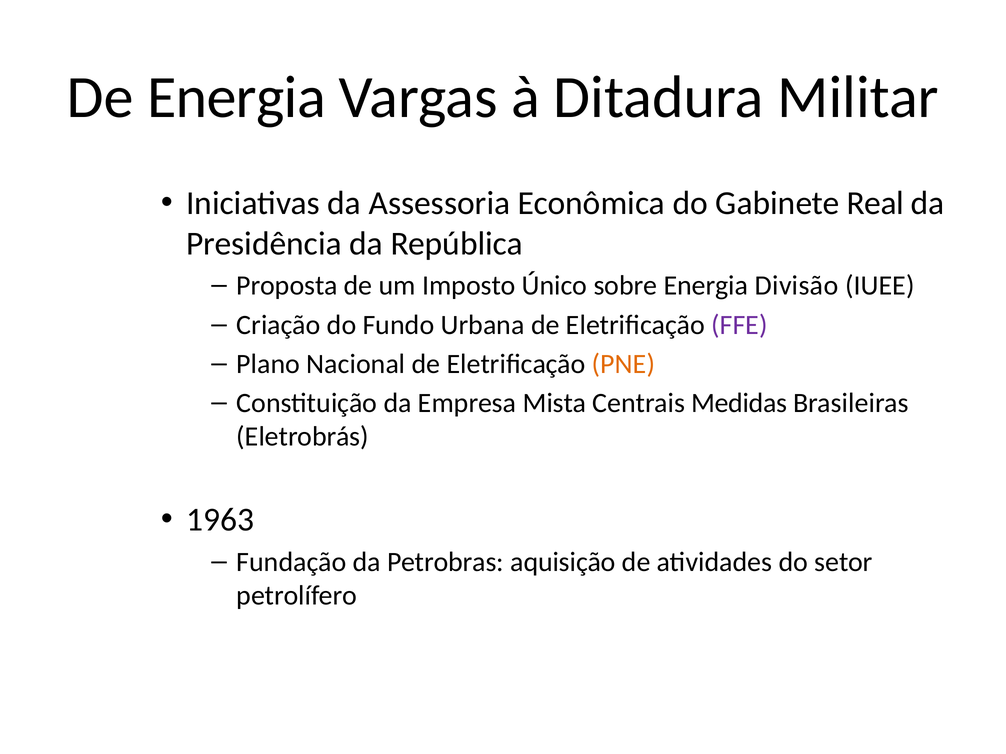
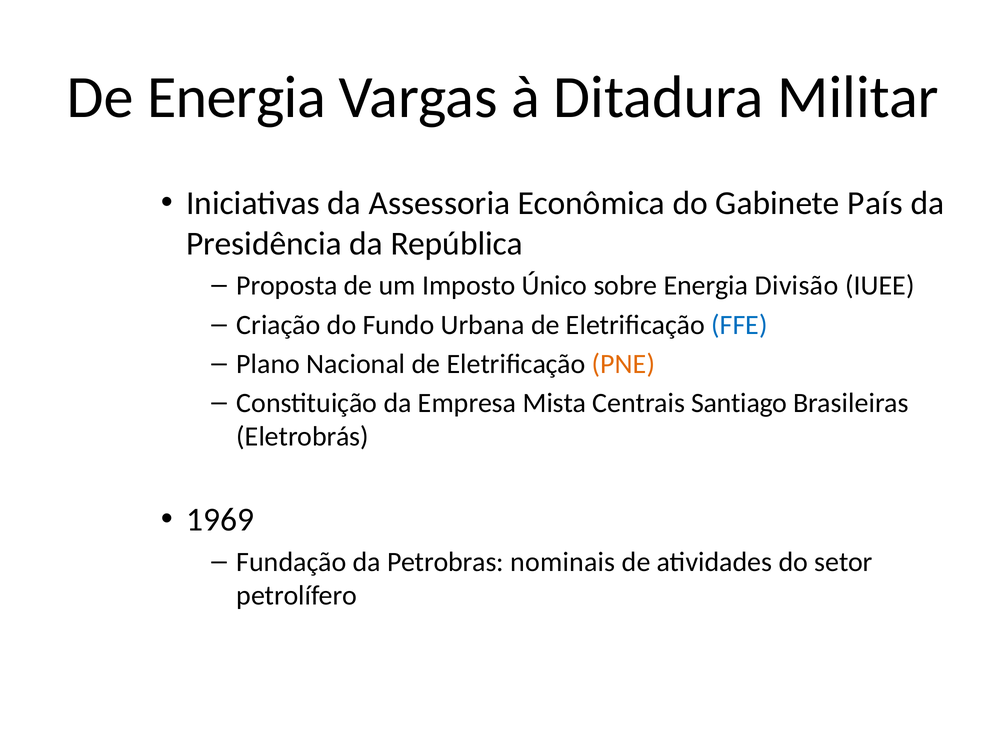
Real: Real -> País
FFE colour: purple -> blue
Medidas: Medidas -> Santiago
1963: 1963 -> 1969
aquisição: aquisição -> nominais
